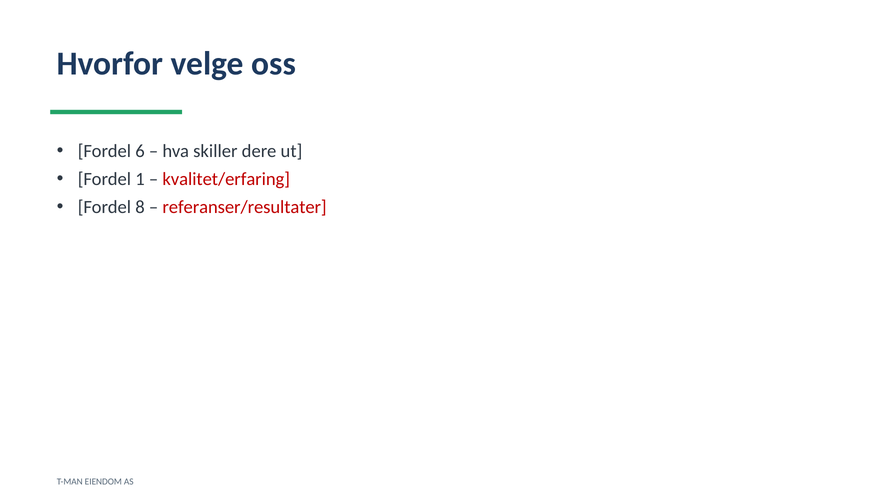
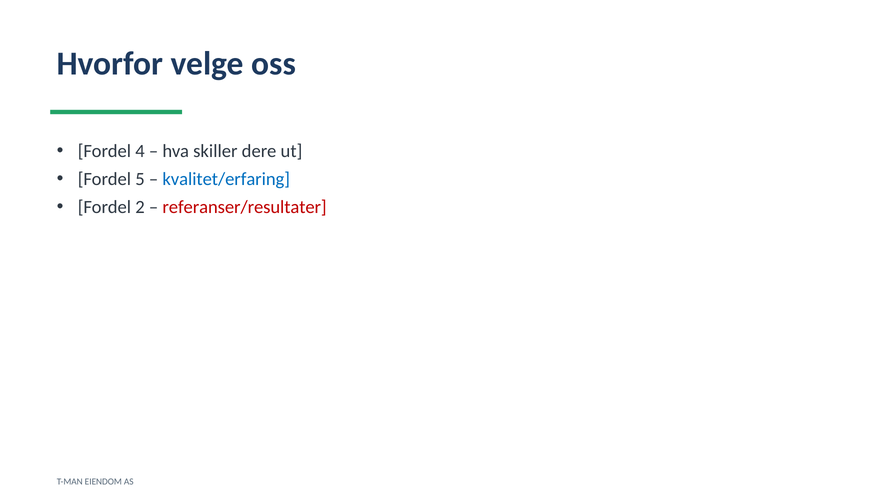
6: 6 -> 4
1: 1 -> 5
kvalitet/erfaring colour: red -> blue
8: 8 -> 2
